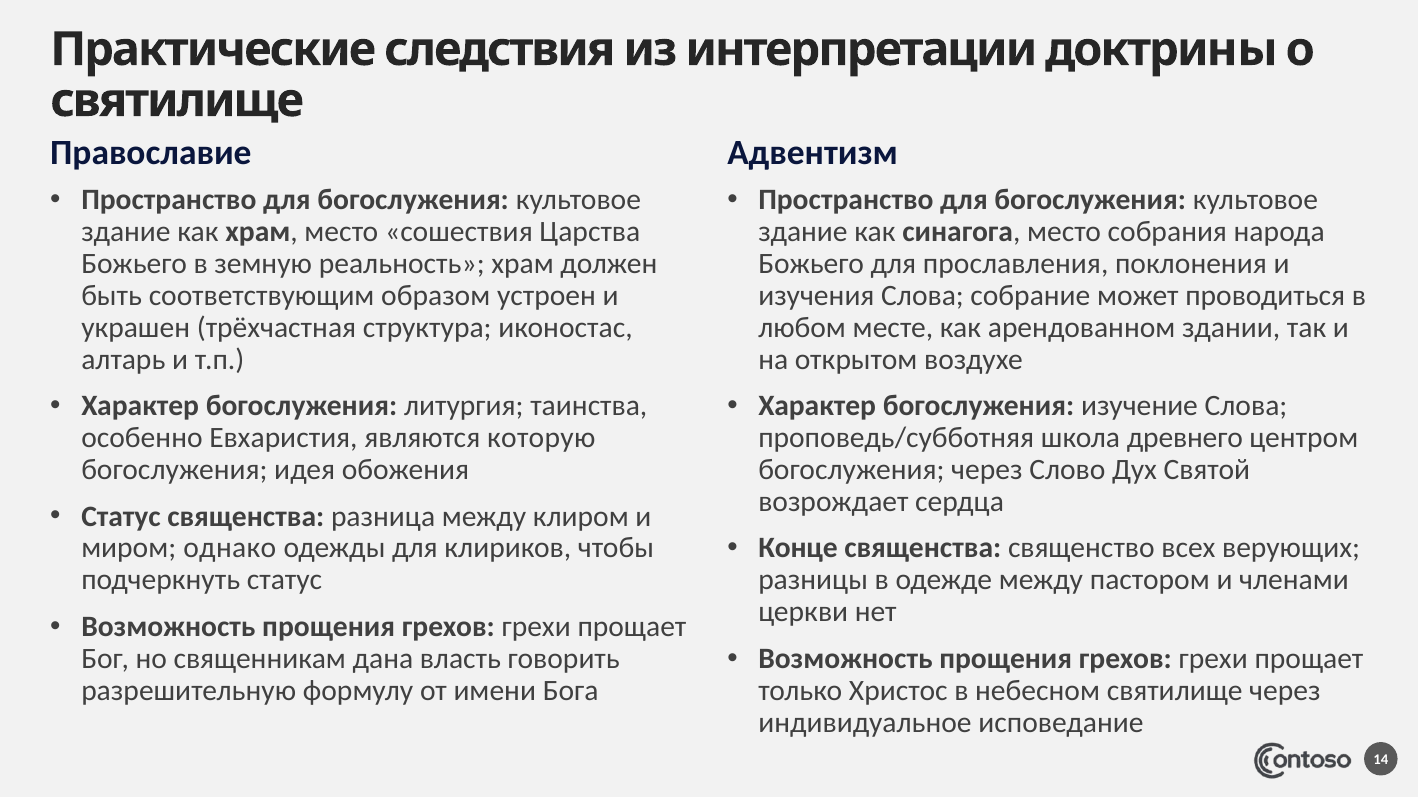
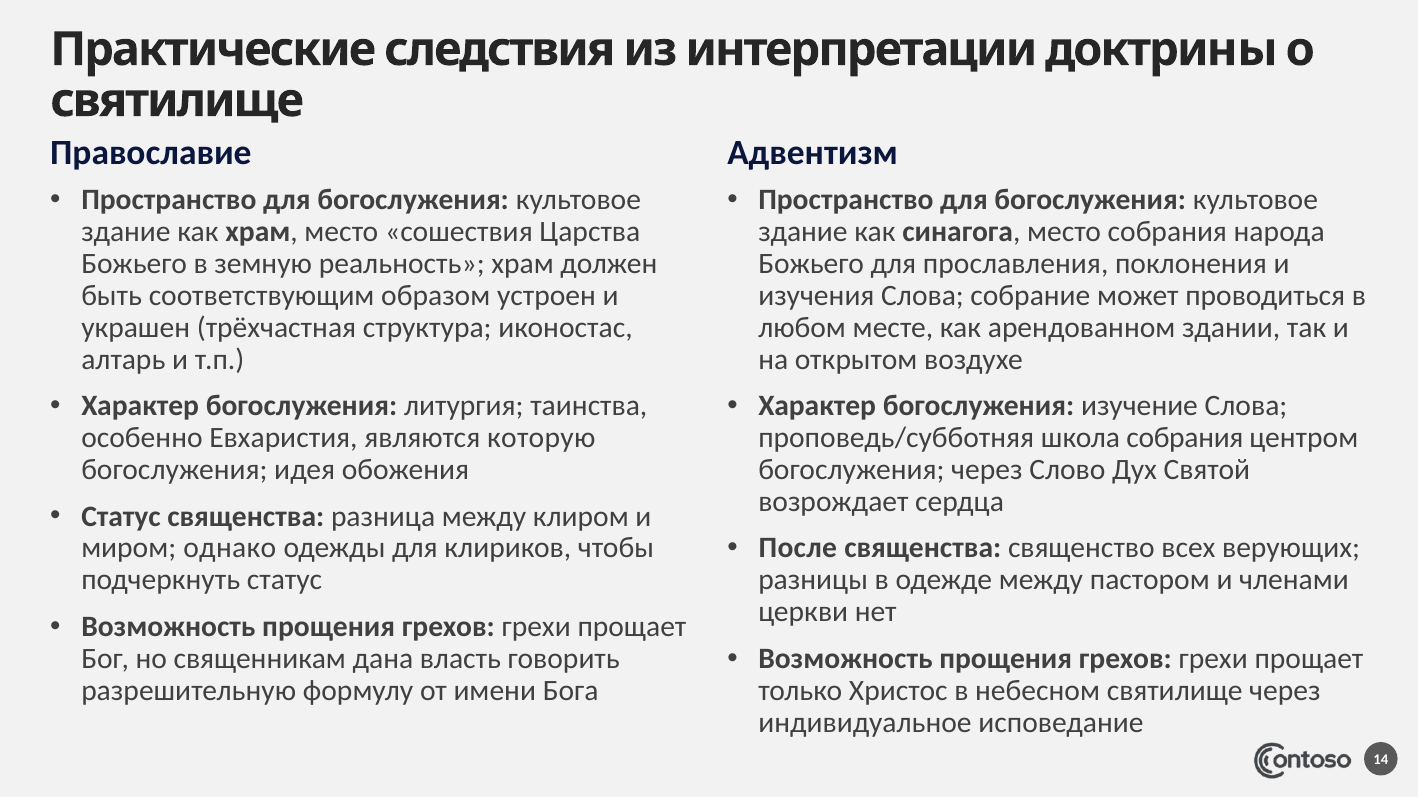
школа древнего: древнего -> собрания
Конце: Конце -> После
